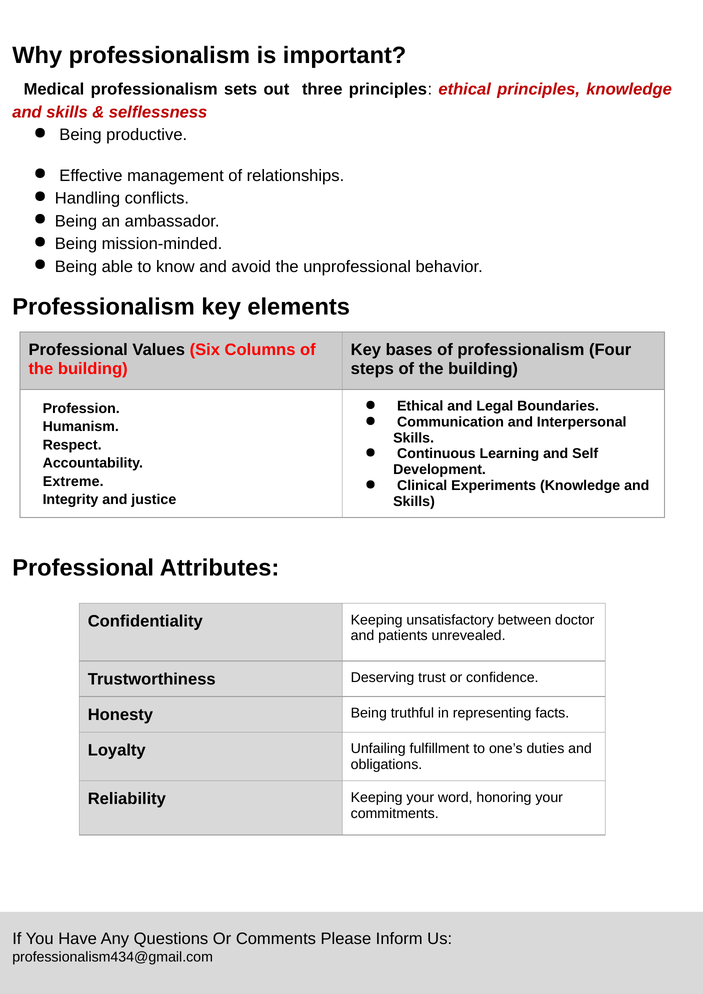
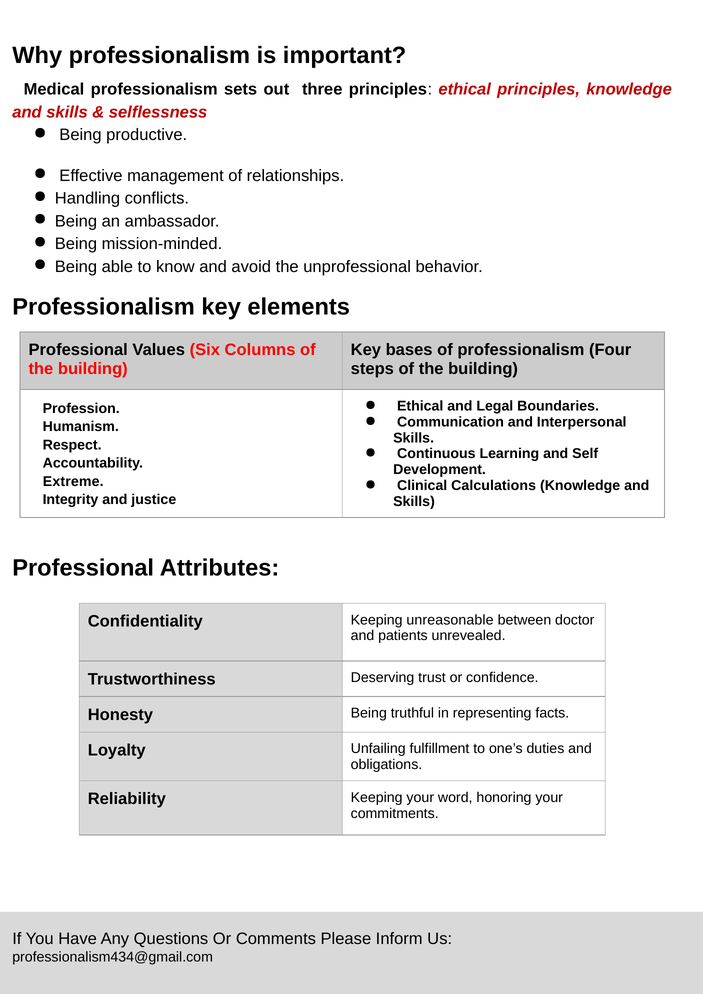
Experiments: Experiments -> Calculations
unsatisfactory: unsatisfactory -> unreasonable
